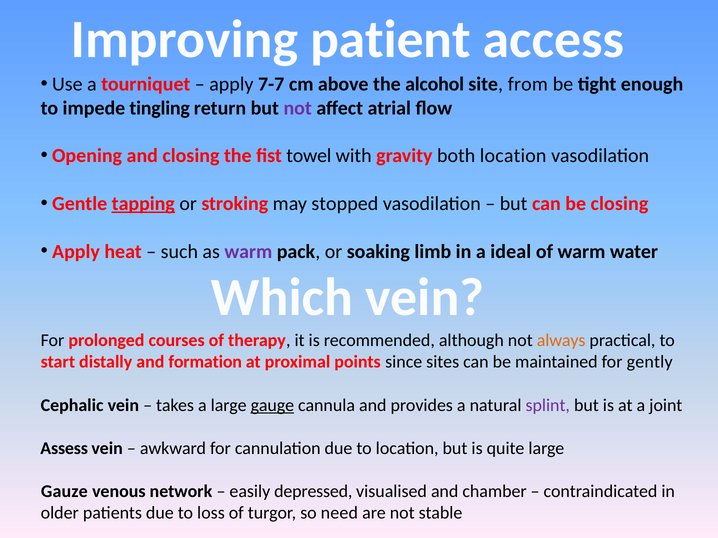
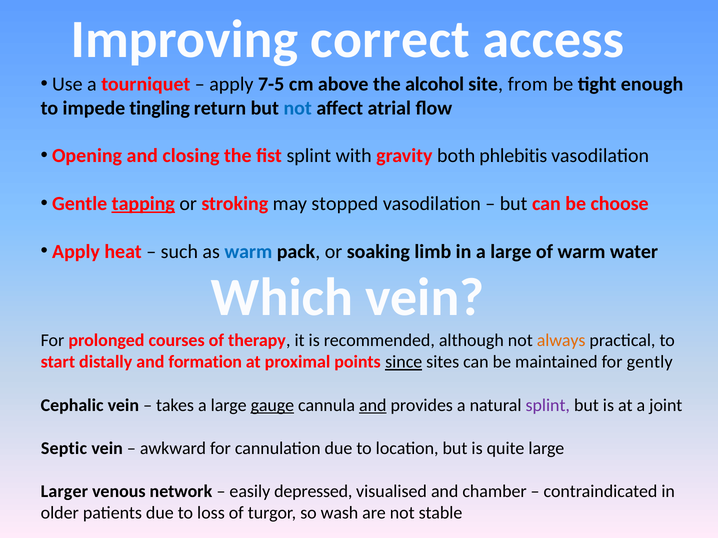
patient: patient -> correct
7-7: 7-7 -> 7-5
not at (298, 108) colour: purple -> blue
fist towel: towel -> splint
both location: location -> phlebitis
be closing: closing -> choose
warm at (248, 252) colour: purple -> blue
in a ideal: ideal -> large
since underline: none -> present
and at (373, 405) underline: none -> present
Assess: Assess -> Septic
Gauze: Gauze -> Larger
need: need -> wash
